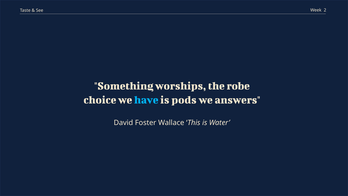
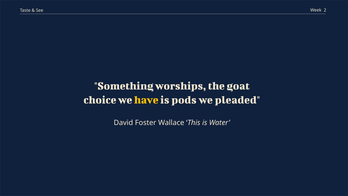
robe: robe -> goat
have colour: light blue -> yellow
answers: answers -> pleaded
